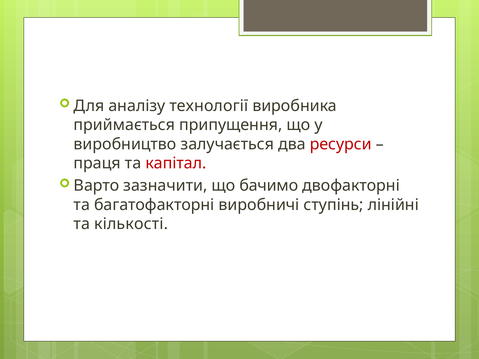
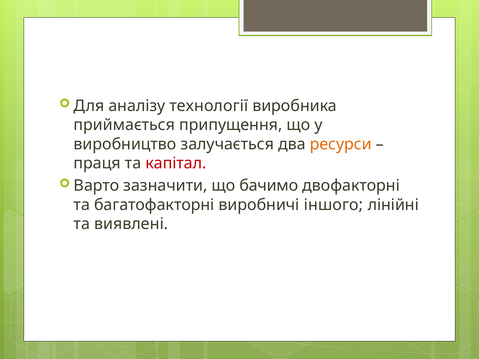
ресурси colour: red -> orange
ступінь: ступінь -> іншого
кількості: кількості -> виявлені
